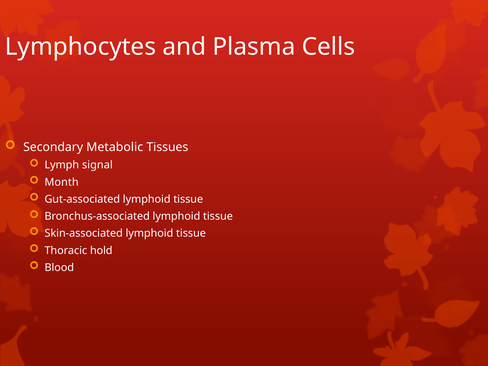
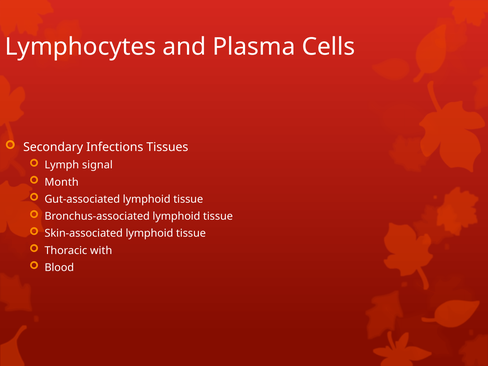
Metabolic: Metabolic -> Infections
hold: hold -> with
